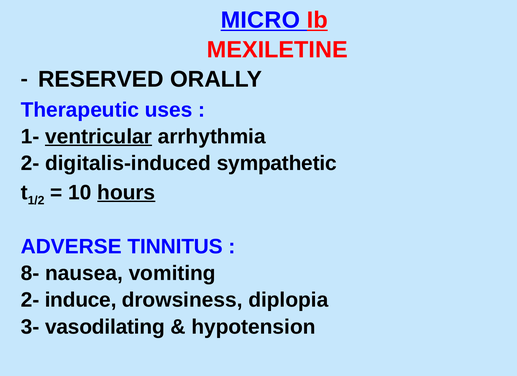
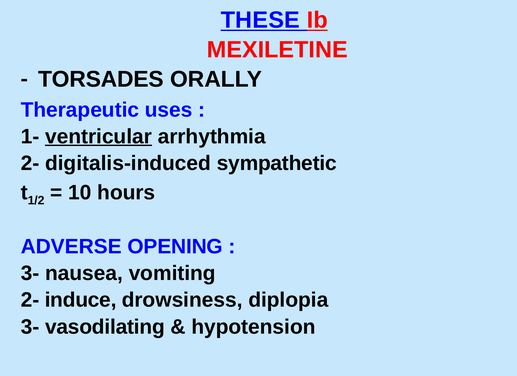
MICRO: MICRO -> THESE
RESERVED: RESERVED -> TORSADES
hours underline: present -> none
TINNITUS: TINNITUS -> OPENING
8- at (30, 273): 8- -> 3-
